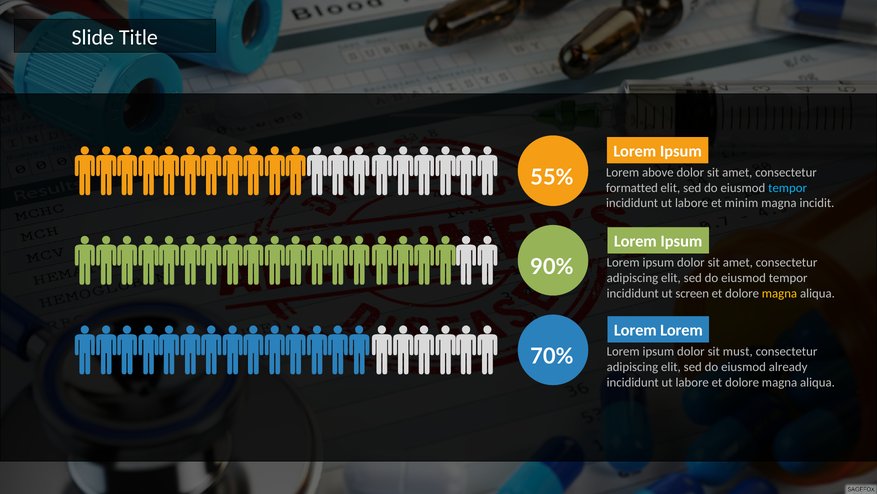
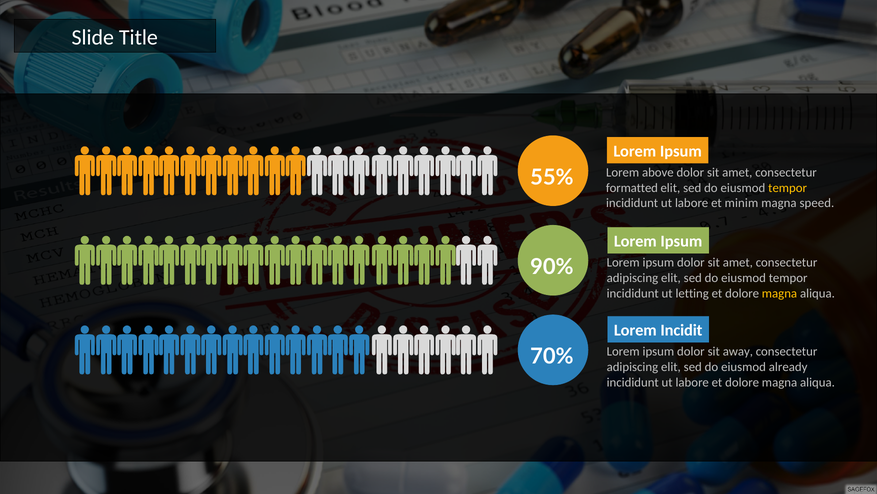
tempor at (788, 188) colour: light blue -> yellow
incidit: incidit -> speed
screen: screen -> letting
Lorem at (681, 330): Lorem -> Incidit
must: must -> away
